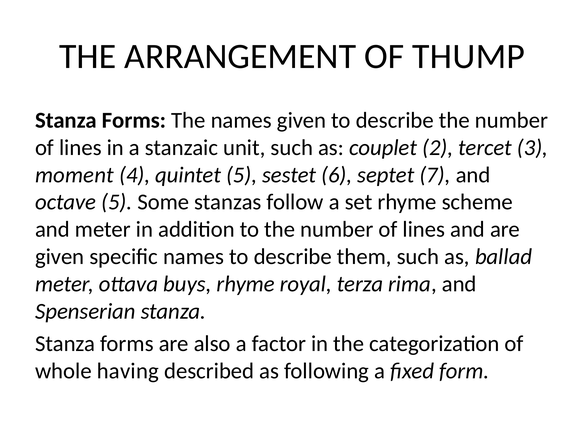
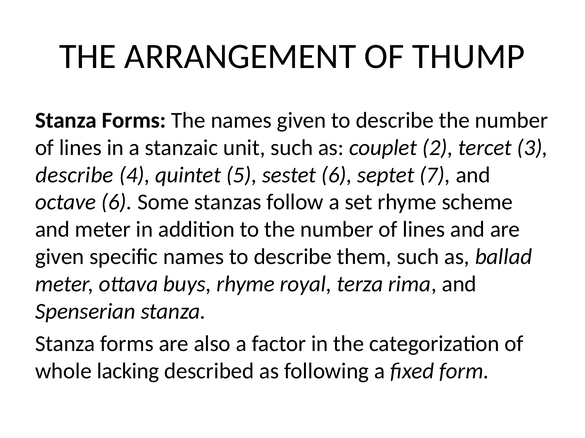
moment at (74, 175): moment -> describe
octave 5: 5 -> 6
having: having -> lacking
